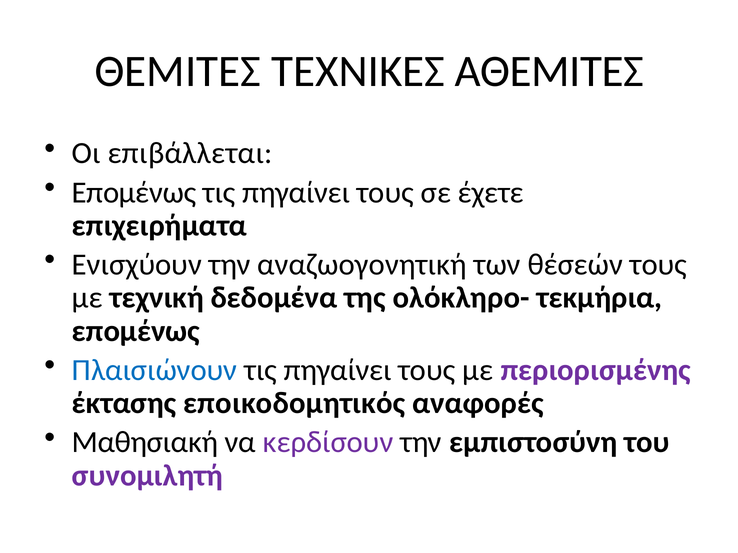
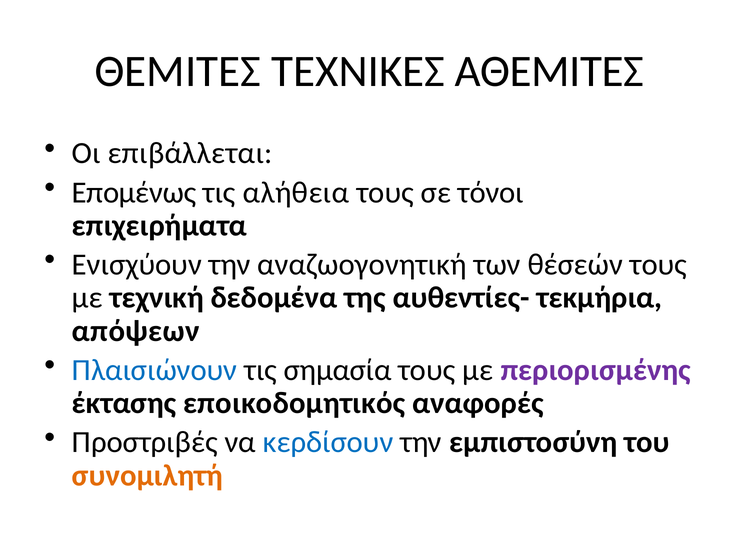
πηγαίνει at (296, 193): πηγαίνει -> αλήθεια
έχετε: έχετε -> τόνοι
ολόκληρο-: ολόκληρο- -> αυθεντίες-
επομένως at (136, 331): επομένως -> απόψεων
πηγαίνει at (338, 370): πηγαίνει -> σημασία
Μαθησιακή: Μαθησιακή -> Προστριβές
κερδίσουν colour: purple -> blue
συνομιλητή colour: purple -> orange
